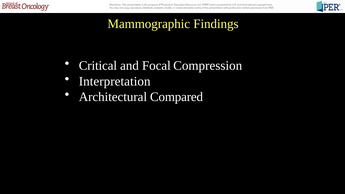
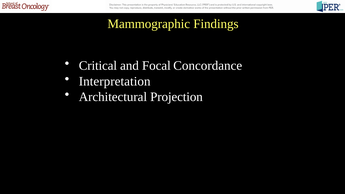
Compression: Compression -> Concordance
Compared: Compared -> Projection
